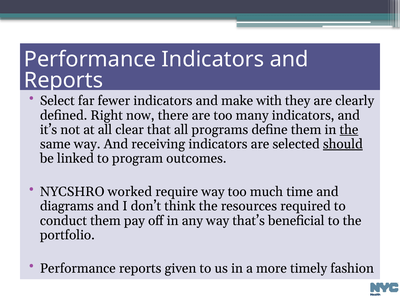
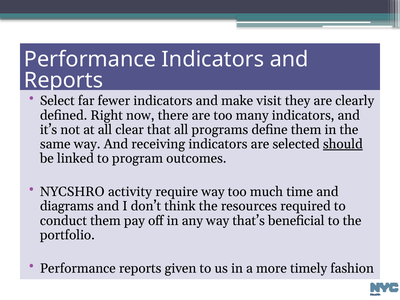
with: with -> visit
the at (349, 130) underline: present -> none
worked: worked -> activity
